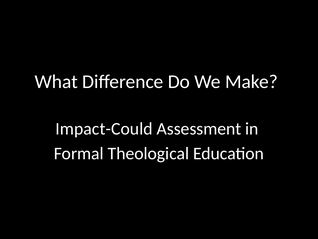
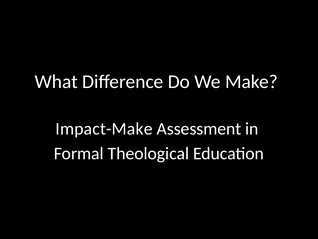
Impact-Could: Impact-Could -> Impact-Make
